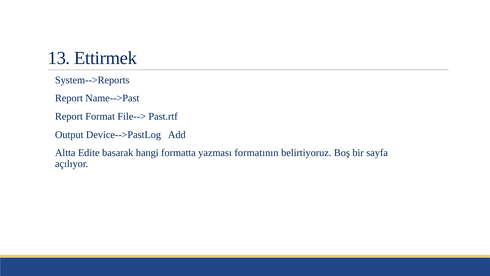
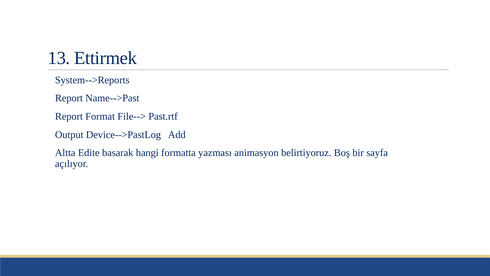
formatının: formatının -> animasyon
